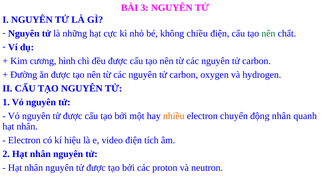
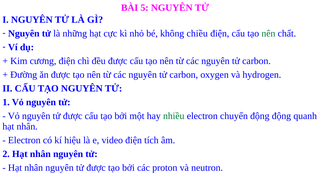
3: 3 -> 5
cương hình: hình -> điện
nhiều colour: orange -> green
động nhân: nhân -> động
